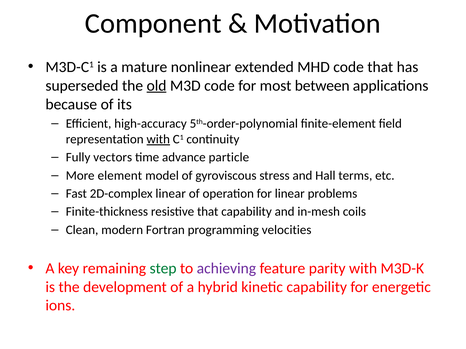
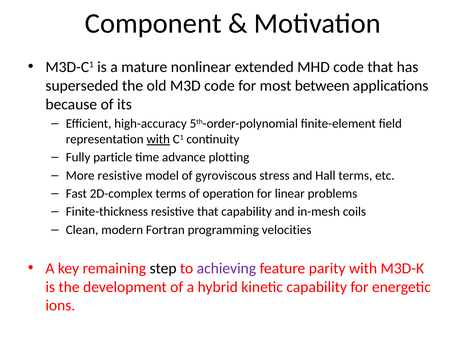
old underline: present -> none
vectors: vectors -> particle
particle: particle -> plotting
More element: element -> resistive
2D-complex linear: linear -> terms
step colour: green -> black
